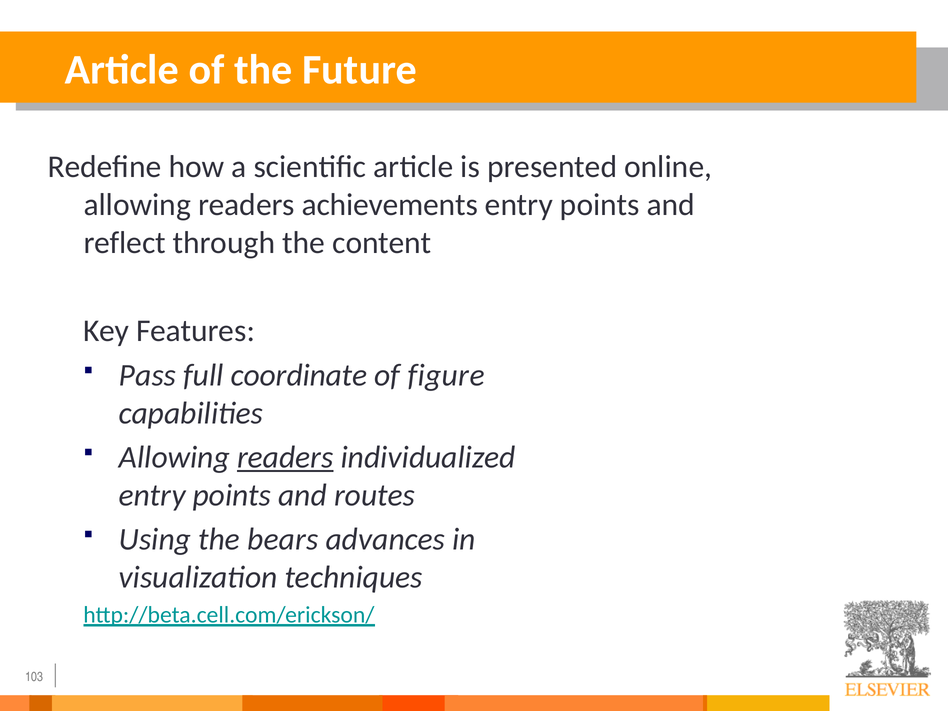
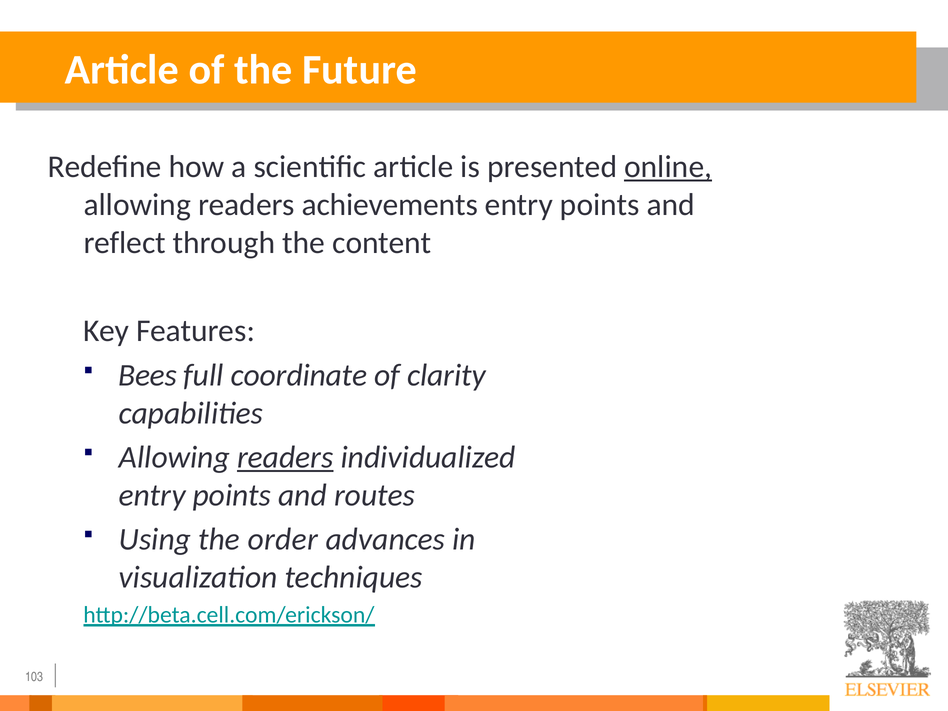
online underline: none -> present
Pass: Pass -> Bees
figure: figure -> clarity
bears: bears -> order
